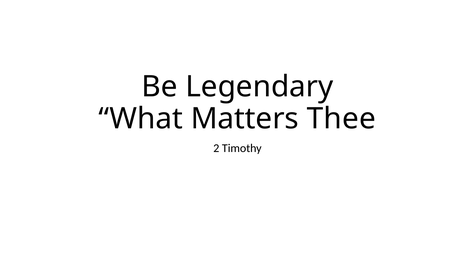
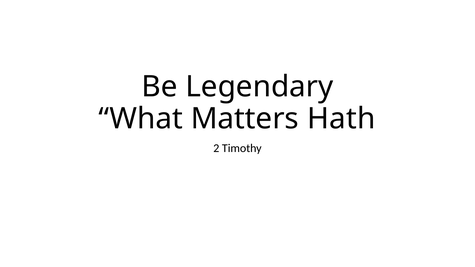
Thee: Thee -> Hath
